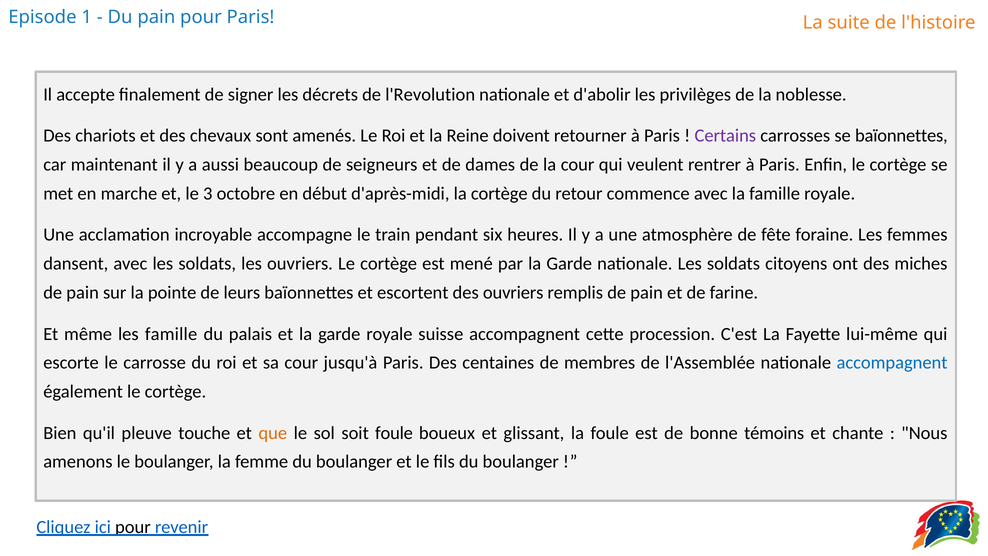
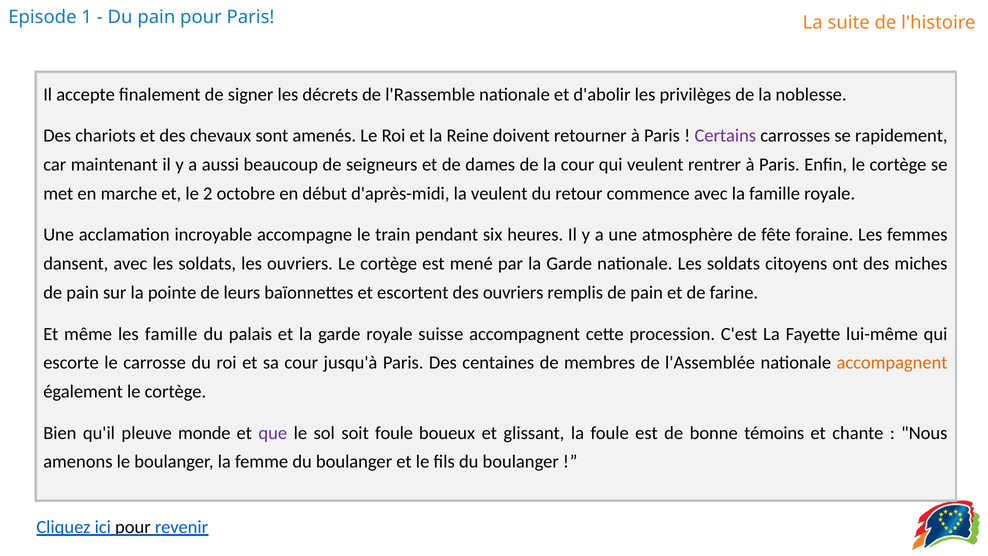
l'Revolution: l'Revolution -> l'Rassemble
se baïonnettes: baïonnettes -> rapidement
3: 3 -> 2
la cortège: cortège -> veulent
accompagnent at (892, 363) colour: blue -> orange
touche: touche -> monde
que colour: orange -> purple
